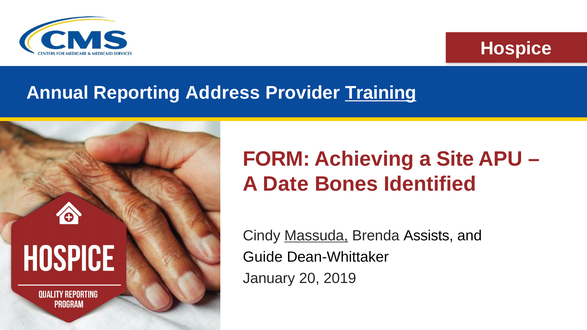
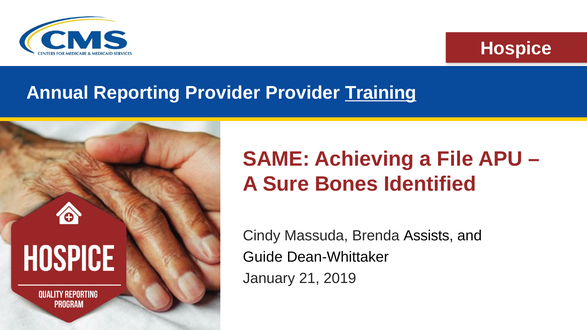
Reporting Address: Address -> Provider
FORM: FORM -> SAME
Site: Site -> File
Date: Date -> Sure
Massuda underline: present -> none
20: 20 -> 21
